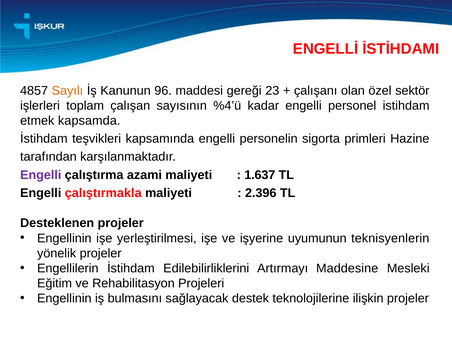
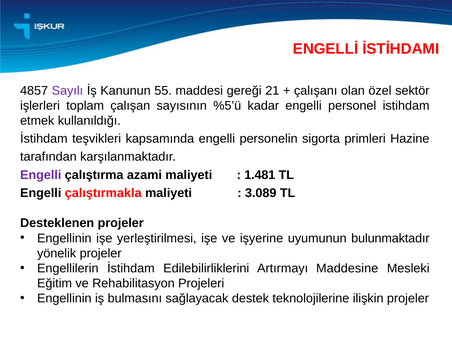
Sayılı colour: orange -> purple
96: 96 -> 55
23: 23 -> 21
%4’ü: %4’ü -> %5’ü
kapsamda: kapsamda -> kullanıldığı
1.637: 1.637 -> 1.481
2.396: 2.396 -> 3.089
teknisyenlerin: teknisyenlerin -> bulunmaktadır
